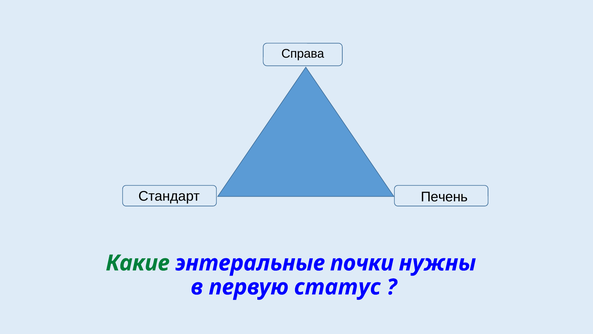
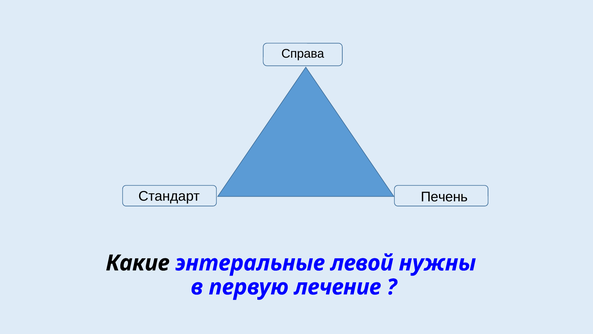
Какие colour: green -> black
почки: почки -> левой
статус: статус -> лечение
